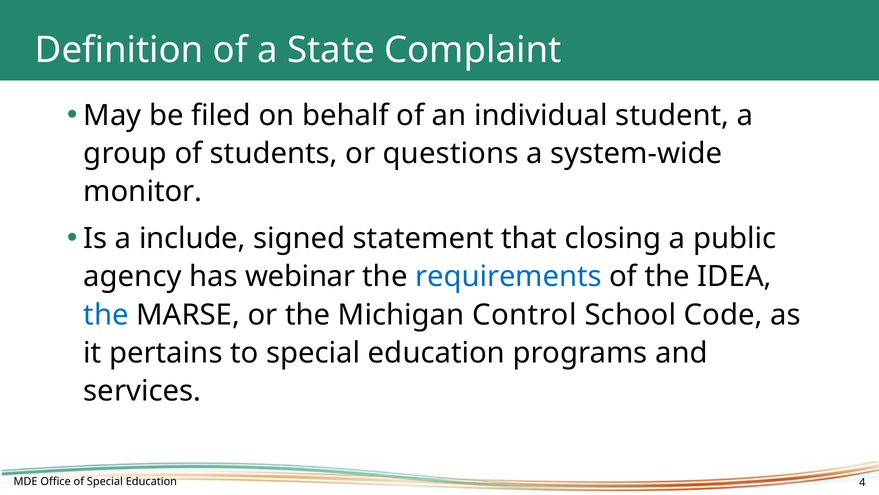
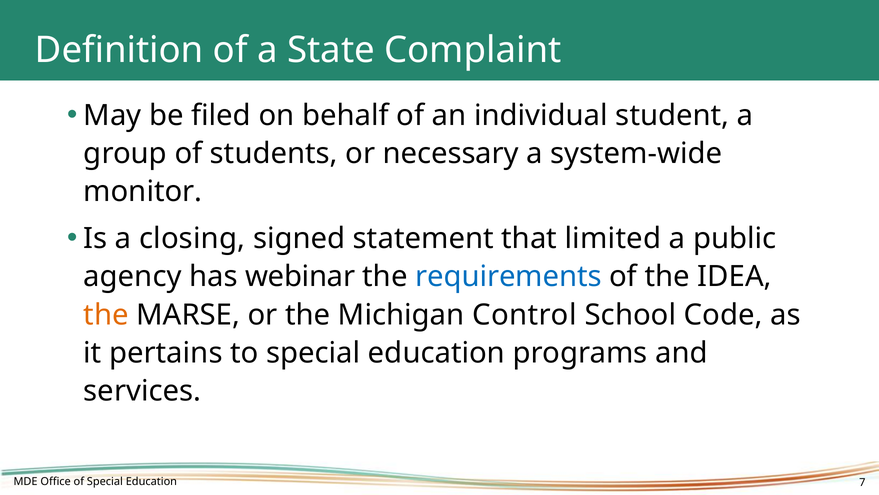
questions: questions -> necessary
include: include -> closing
closing: closing -> limited
the at (106, 314) colour: blue -> orange
4: 4 -> 7
